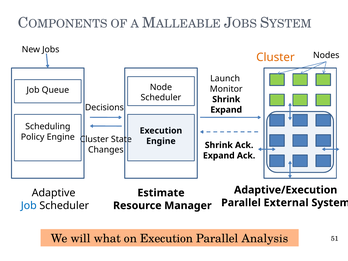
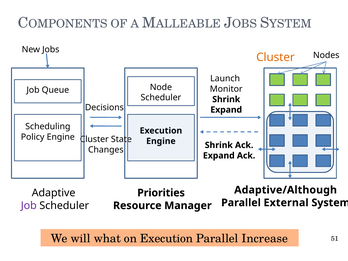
Adaptive/Execution: Adaptive/Execution -> Adaptive/Although
Estimate: Estimate -> Priorities
Job at (29, 206) colour: blue -> purple
Analysis: Analysis -> Increase
